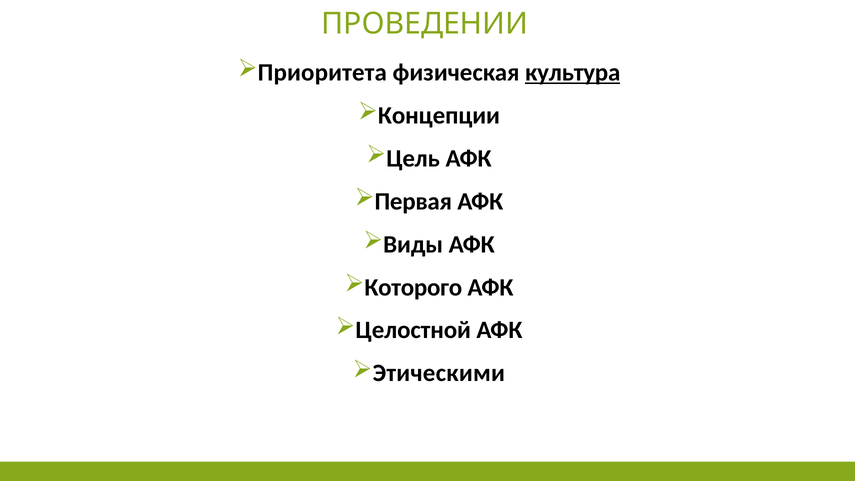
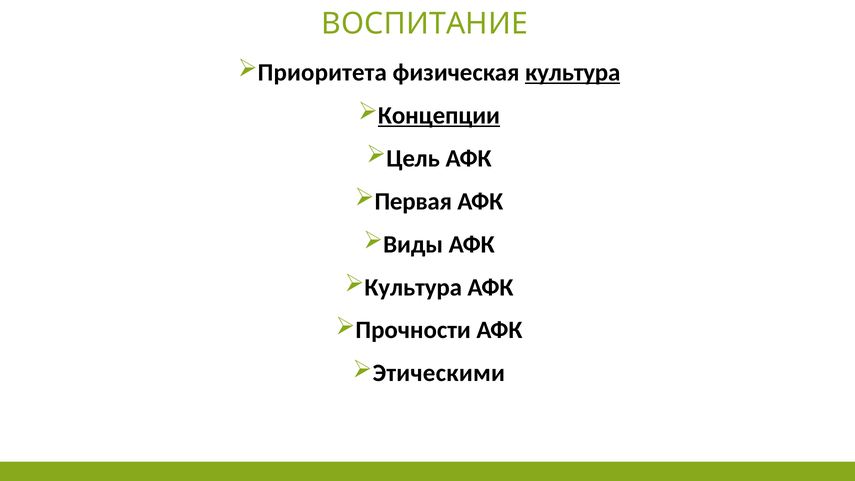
ПРОВЕДЕНИИ: ПРОВЕДЕНИИ -> ВОСПИТАНИЕ
Концепции underline: none -> present
Которого at (413, 287): Которого -> Культура
Целостной: Целостной -> Прочности
